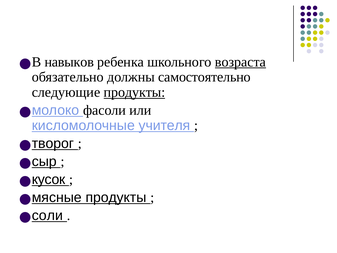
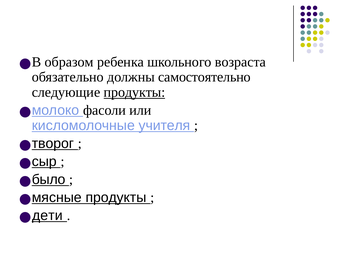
навыков: навыков -> образом
возраста underline: present -> none
кусок: кусок -> было
соли: соли -> дети
